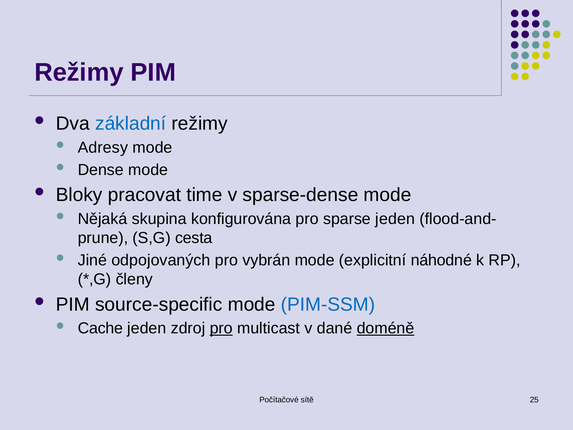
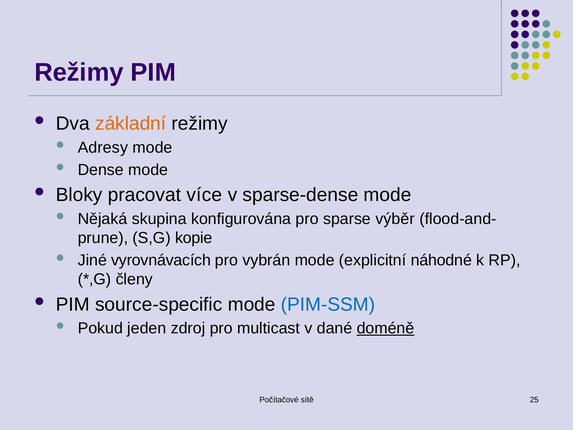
základní colour: blue -> orange
time: time -> více
sparse jeden: jeden -> výběr
cesta: cesta -> kopie
odpojovaných: odpojovaných -> vyrovnávacích
Cache: Cache -> Pokud
pro at (221, 328) underline: present -> none
